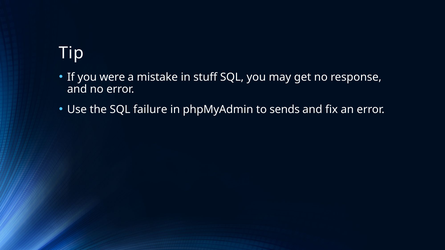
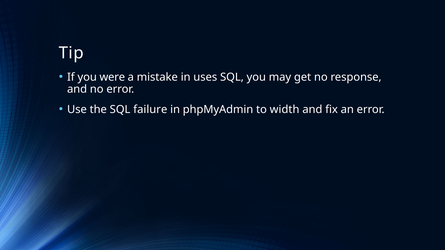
stuff: stuff -> uses
sends: sends -> width
